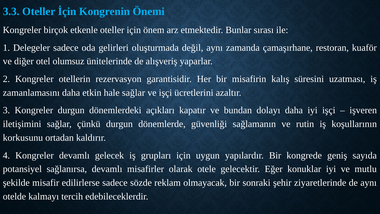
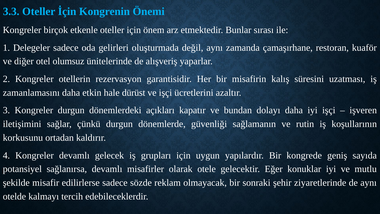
hale sağlar: sağlar -> dürüst
